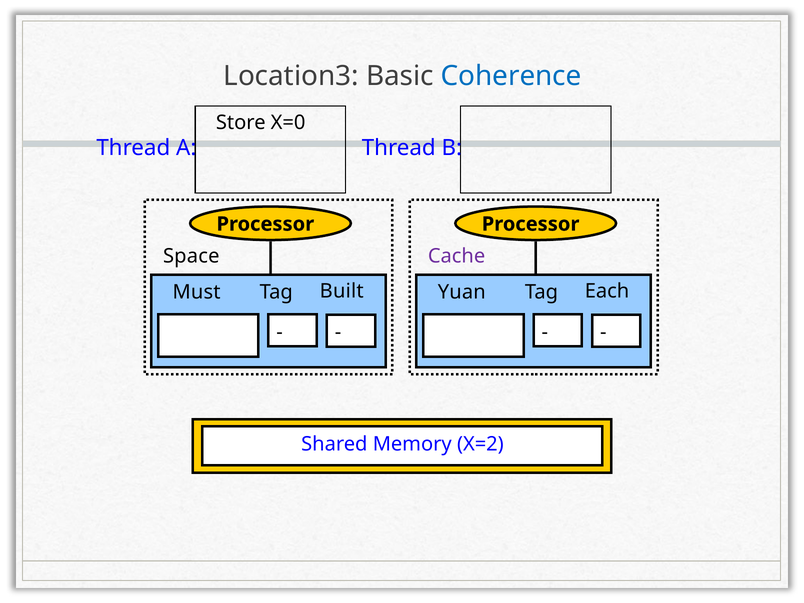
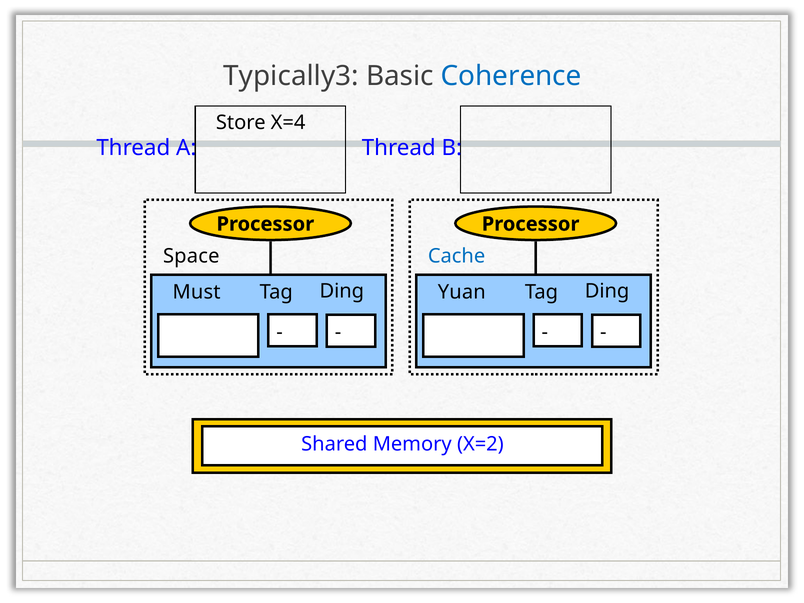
Location3: Location3 -> Typically3
X=0: X=0 -> X=4
Cache colour: purple -> blue
Built at (342, 291): Built -> Ding
Each at (607, 291): Each -> Ding
